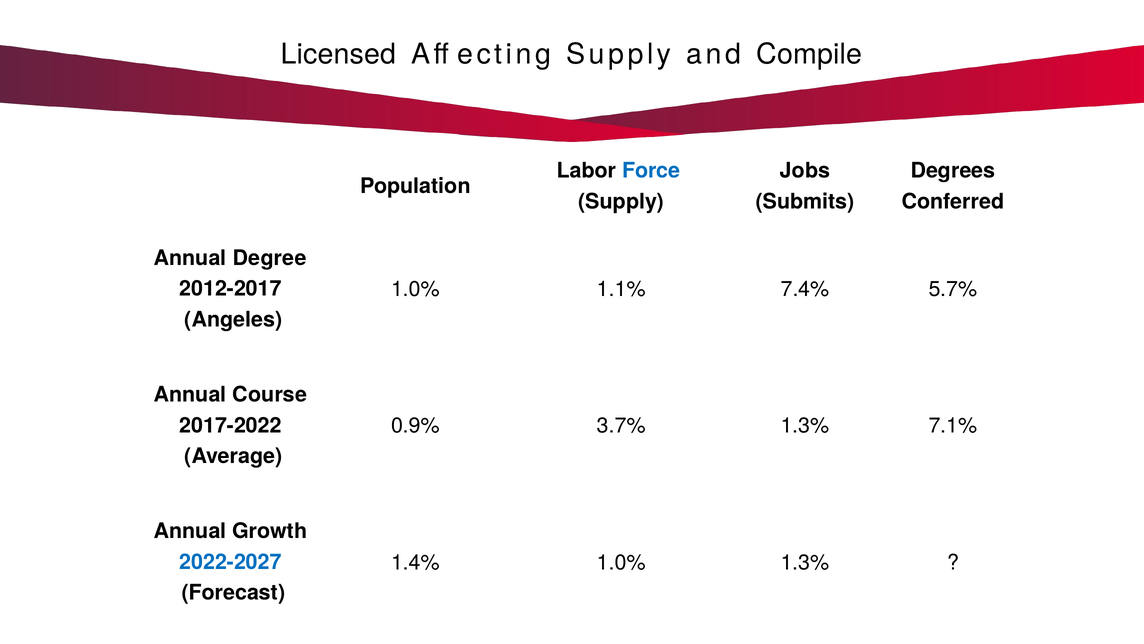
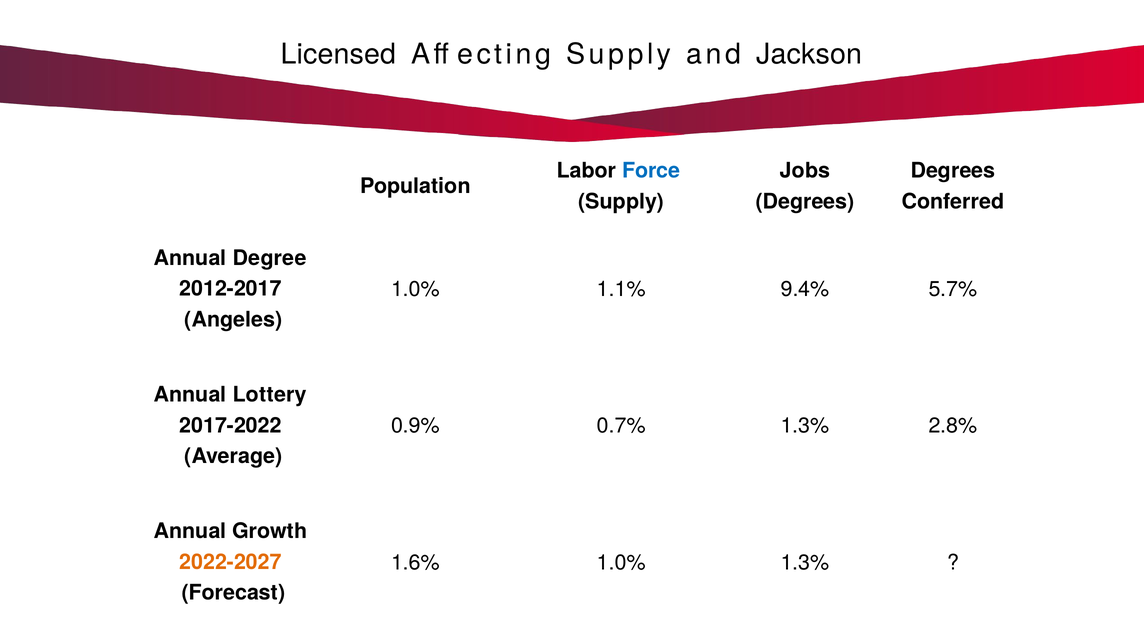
Compile: Compile -> Jackson
Submits at (805, 201): Submits -> Degrees
7.4%: 7.4% -> 9.4%
Course: Course -> Lottery
3.7%: 3.7% -> 0.7%
7.1%: 7.1% -> 2.8%
2022-2027 colour: blue -> orange
1.4%: 1.4% -> 1.6%
